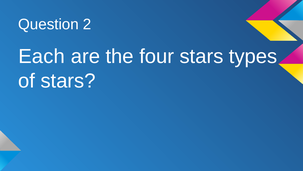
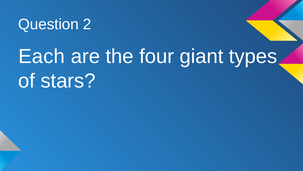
four stars: stars -> giant
